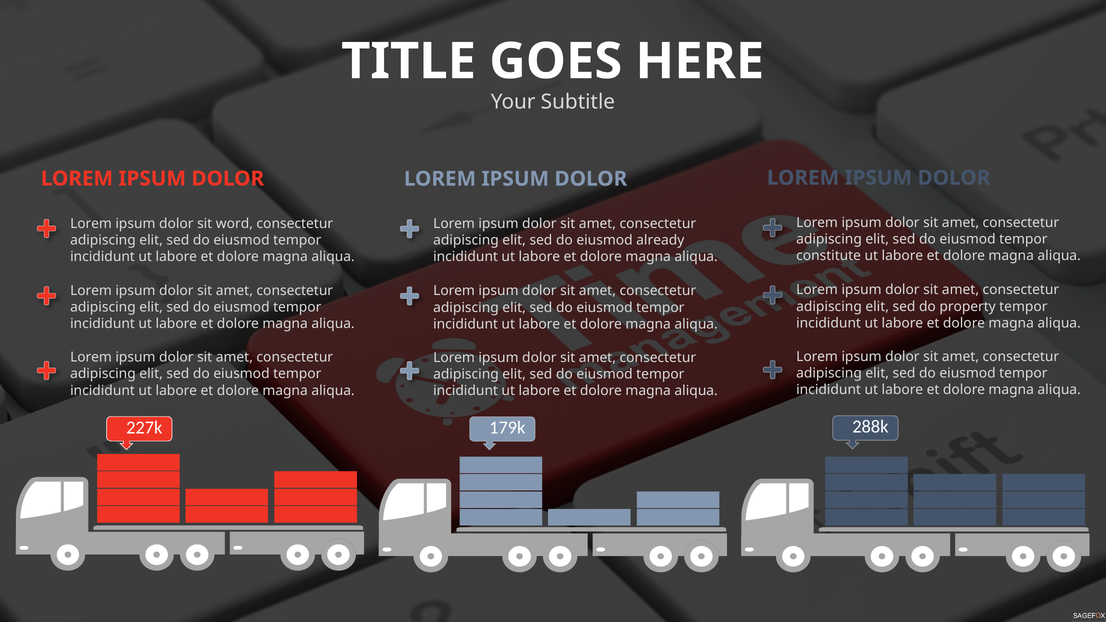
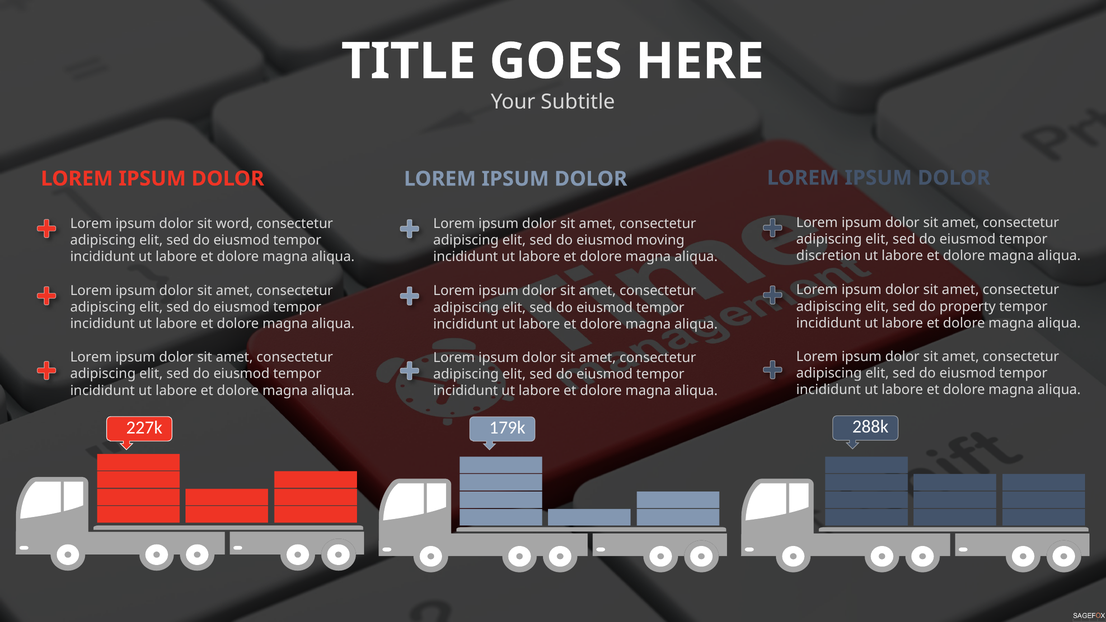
already: already -> moving
constitute: constitute -> discretion
